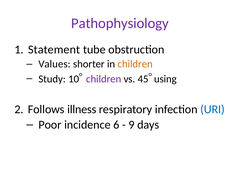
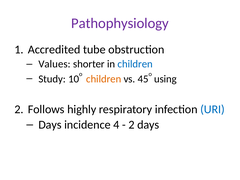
Statement: Statement -> Accredited
children at (135, 64) colour: orange -> blue
children at (104, 79) colour: purple -> orange
illness: illness -> highly
Poor at (50, 125): Poor -> Days
6: 6 -> 4
9 at (132, 125): 9 -> 2
